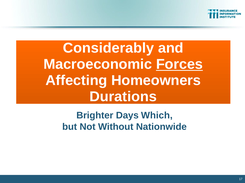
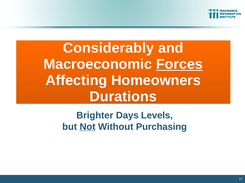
Which: Which -> Levels
Not underline: none -> present
Nationwide: Nationwide -> Purchasing
